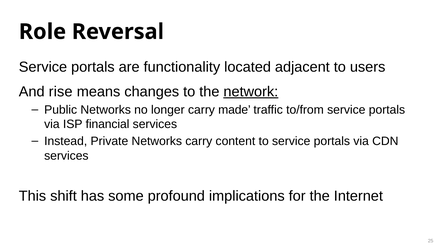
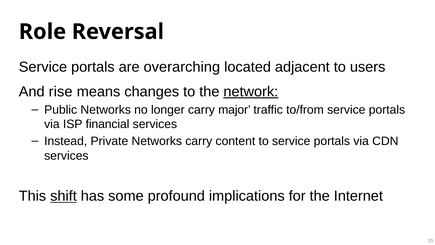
functionality: functionality -> overarching
made: made -> major
shift underline: none -> present
